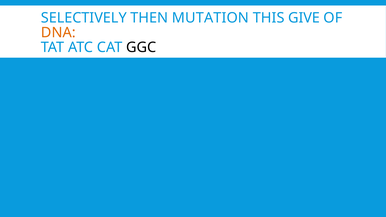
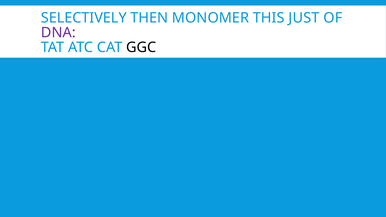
MUTATION: MUTATION -> MONOMER
GIVE: GIVE -> JUST
DNA colour: orange -> purple
